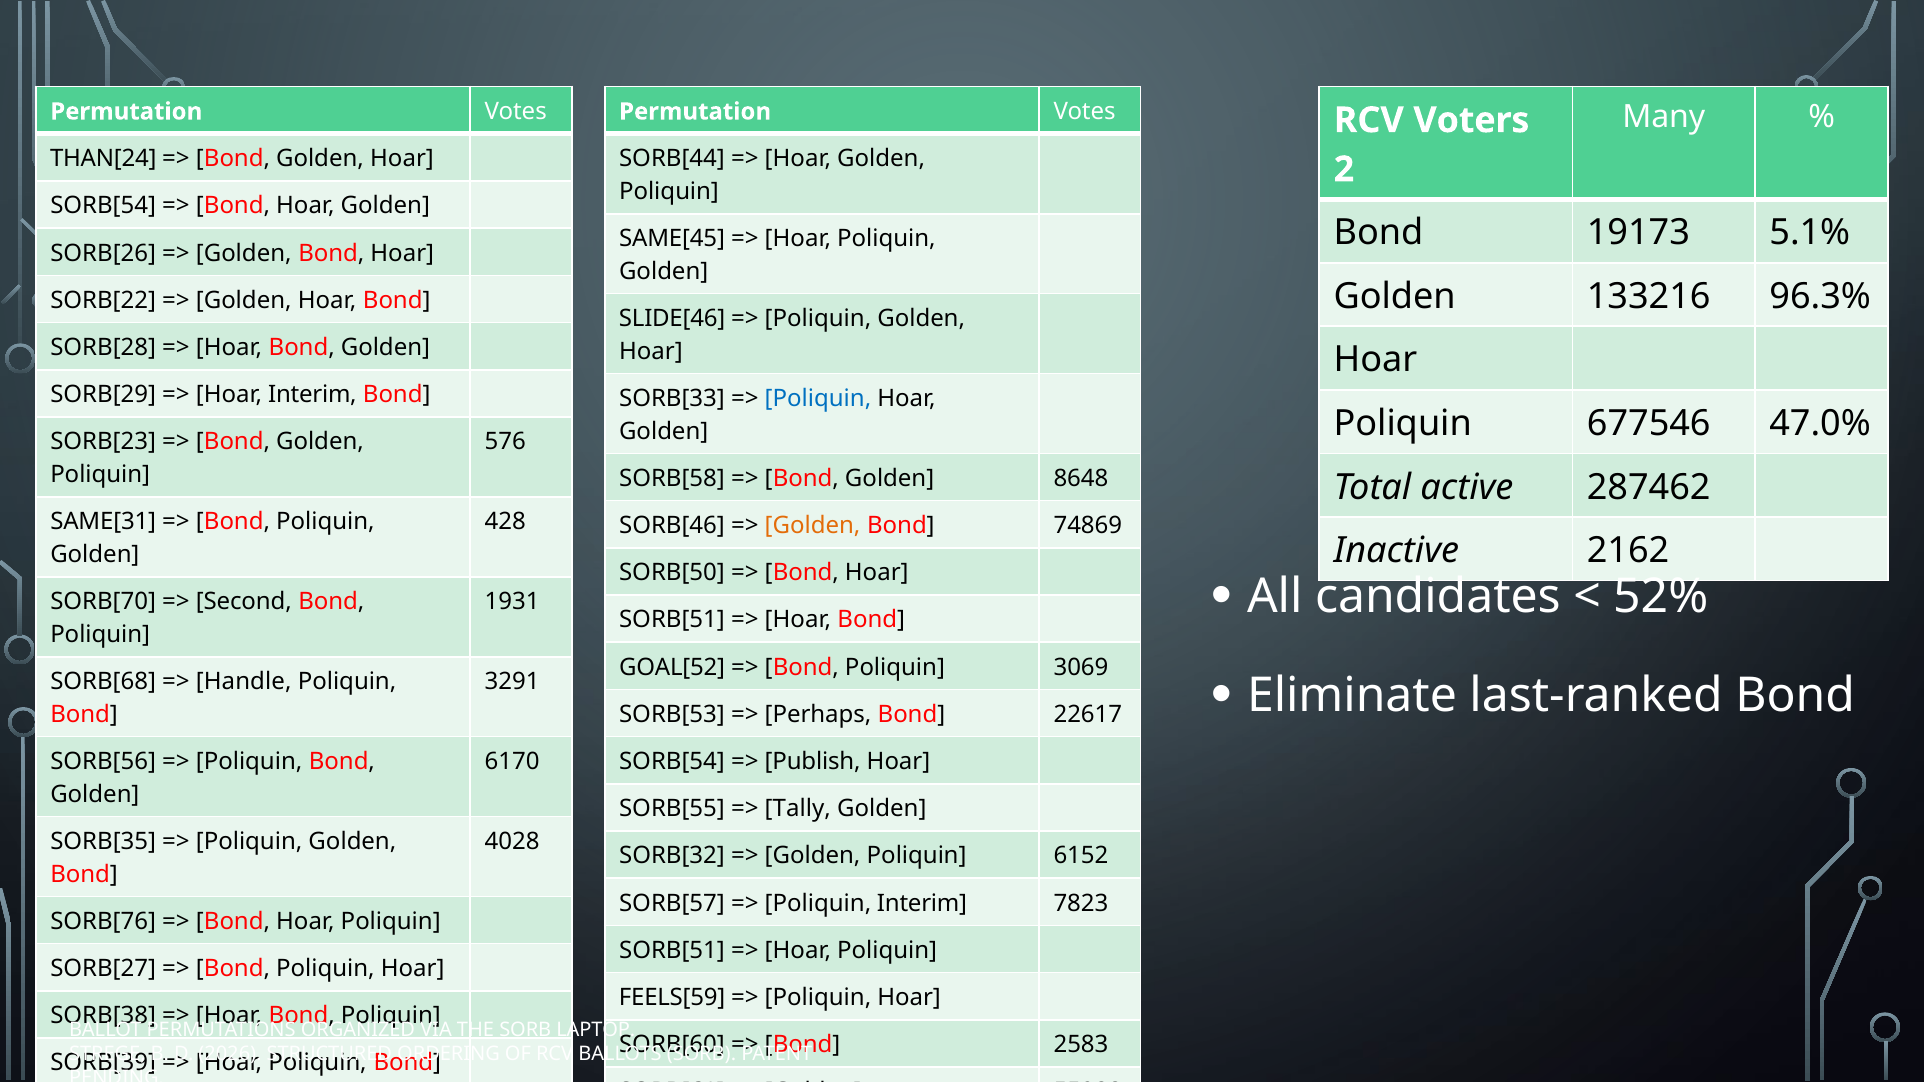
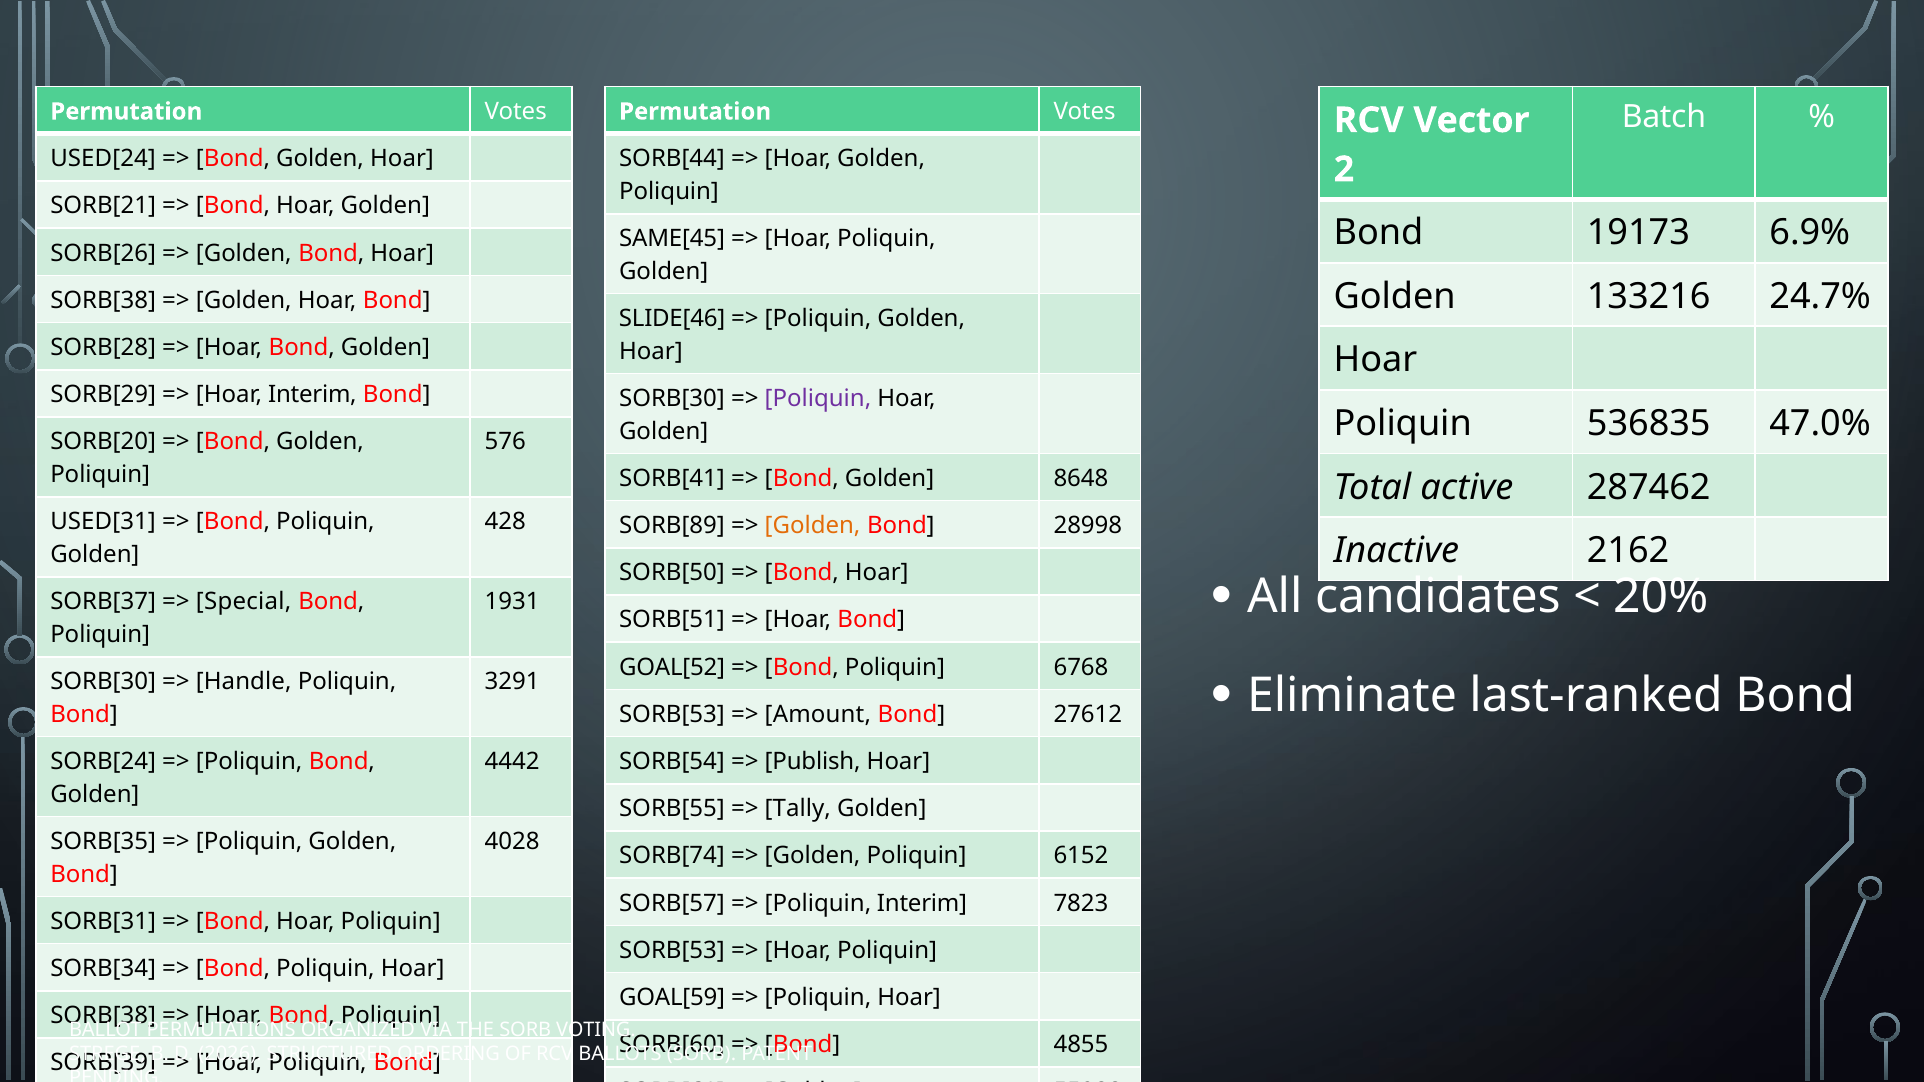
Many: Many -> Batch
Voters: Voters -> Vector
THAN[24: THAN[24 -> USED[24
SORB[54 at (103, 206): SORB[54 -> SORB[21
5.1%: 5.1% -> 6.9%
96.3%: 96.3% -> 24.7%
SORB[22 at (103, 300): SORB[22 -> SORB[38
SORB[33 at (672, 399): SORB[33 -> SORB[30
Poliquin at (818, 399) colour: blue -> purple
677546: 677546 -> 536835
SORB[23: SORB[23 -> SORB[20
SORB[58 at (672, 479): SORB[58 -> SORB[41
SAME[31: SAME[31 -> USED[31
SORB[46: SORB[46 -> SORB[89
74869: 74869 -> 28998
52%: 52% -> 20%
SORB[70: SORB[70 -> SORB[37
Second: Second -> Special
3069: 3069 -> 6768
SORB[68 at (103, 682): SORB[68 -> SORB[30
Perhaps: Perhaps -> Amount
22617: 22617 -> 27612
SORB[56: SORB[56 -> SORB[24
6170: 6170 -> 4442
SORB[32: SORB[32 -> SORB[74
SORB[76: SORB[76 -> SORB[31
SORB[51 at (672, 951): SORB[51 -> SORB[53
SORB[27: SORB[27 -> SORB[34
FEELS[59: FEELS[59 -> GOAL[59
LAPTOP: LAPTOP -> VOTING
2583: 2583 -> 4855
